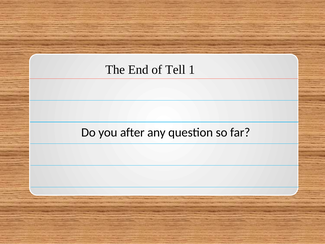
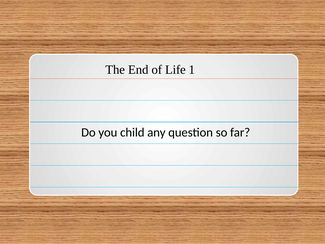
Tell: Tell -> Life
after: after -> child
